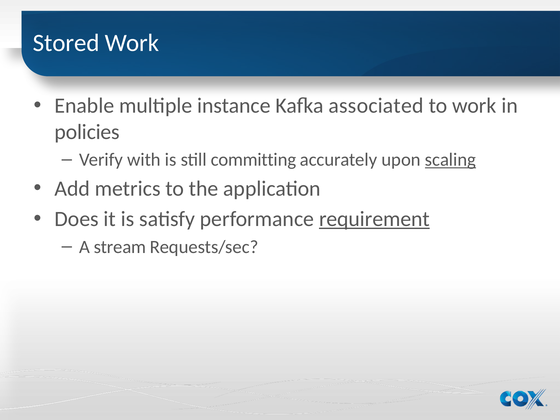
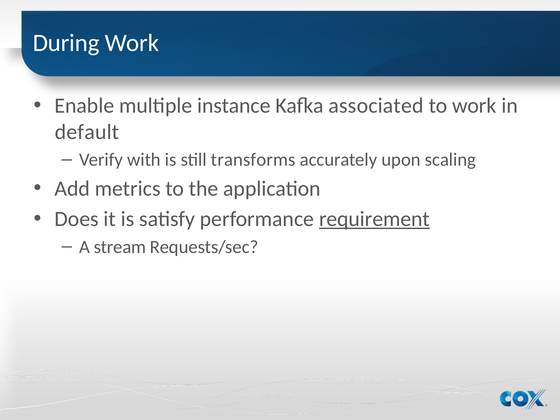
Stored: Stored -> During
policies: policies -> default
committing: committing -> transforms
scaling underline: present -> none
